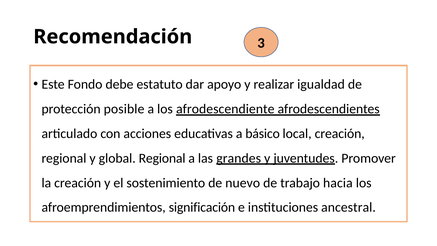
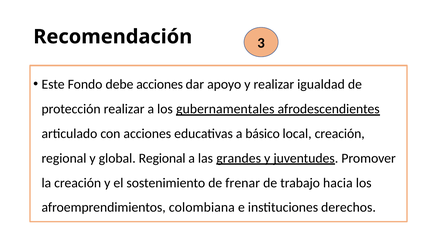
debe estatuto: estatuto -> acciones
protección posible: posible -> realizar
afrodescendiente: afrodescendiente -> gubernamentales
nuevo: nuevo -> frenar
significación: significación -> colombiana
ancestral: ancestral -> derechos
